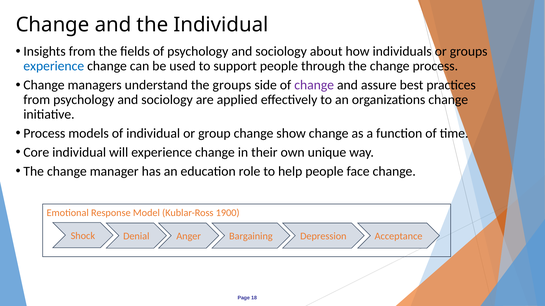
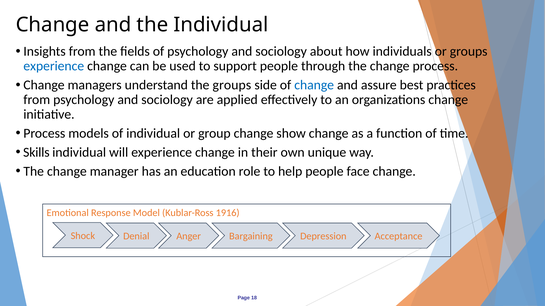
change at (314, 85) colour: purple -> blue
Core: Core -> Skills
1900: 1900 -> 1916
